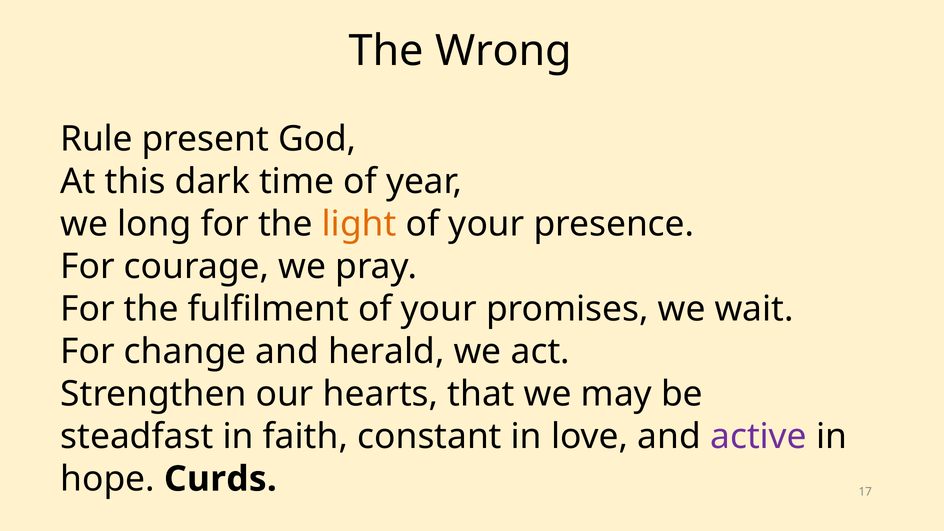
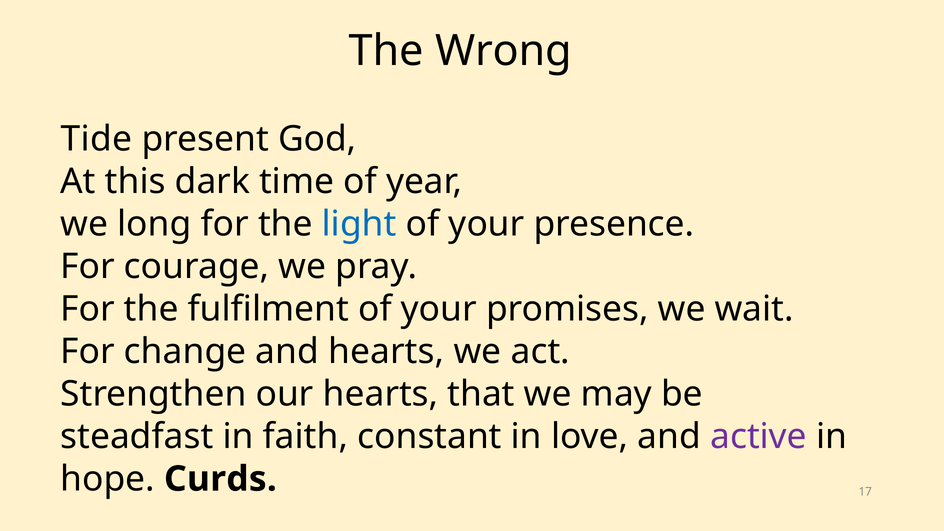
Rule: Rule -> Tide
light colour: orange -> blue
and herald: herald -> hearts
